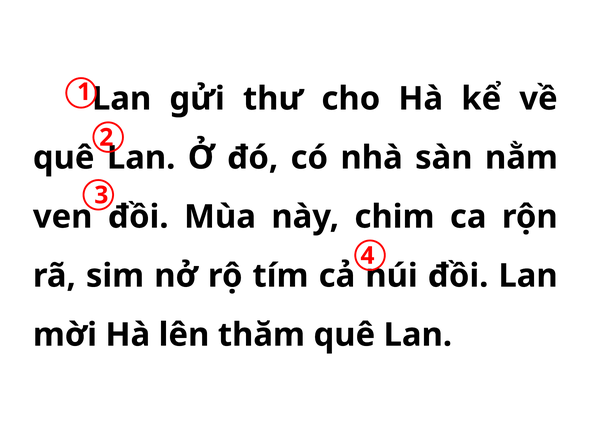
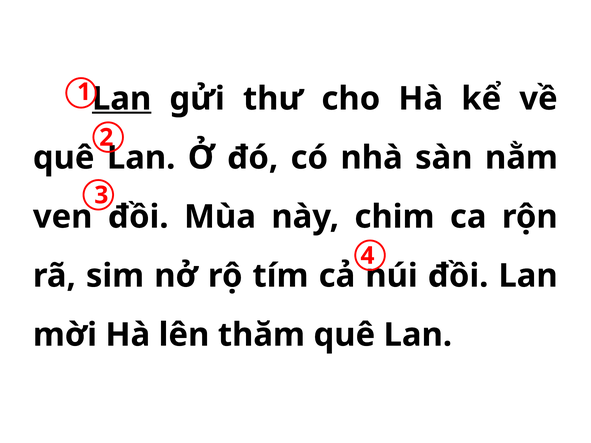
Lan at (122, 99) underline: none -> present
